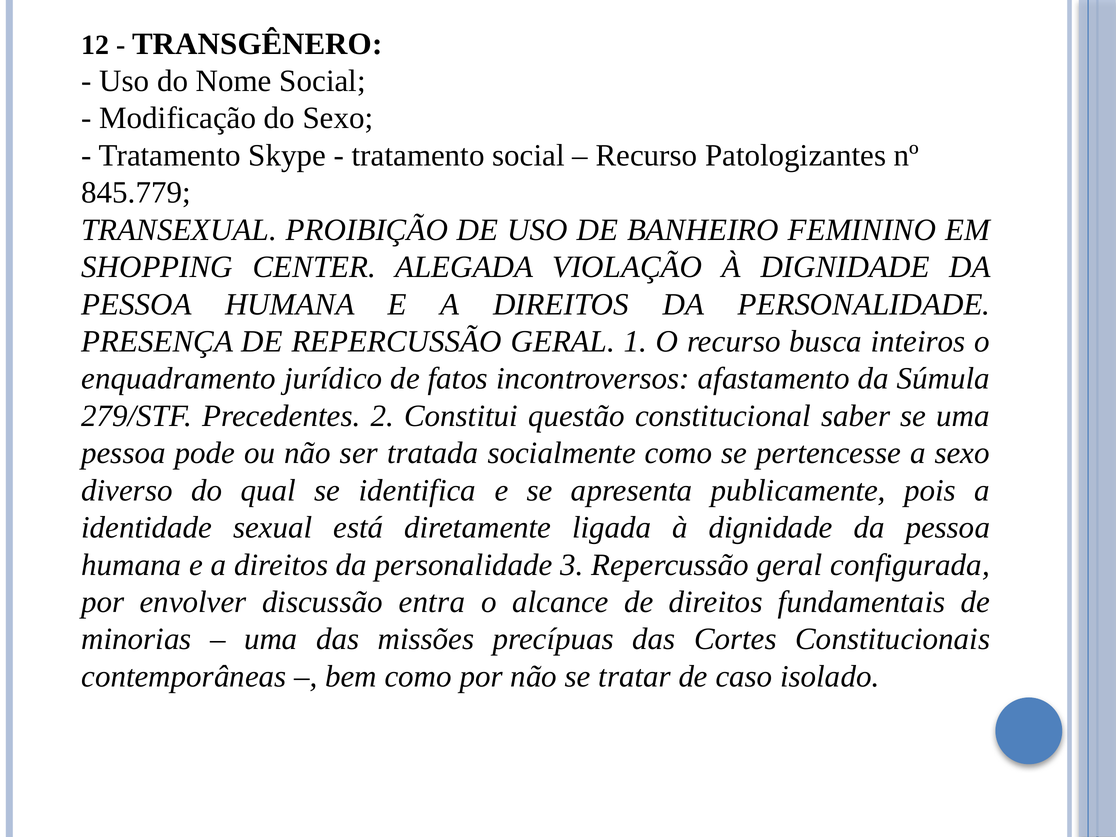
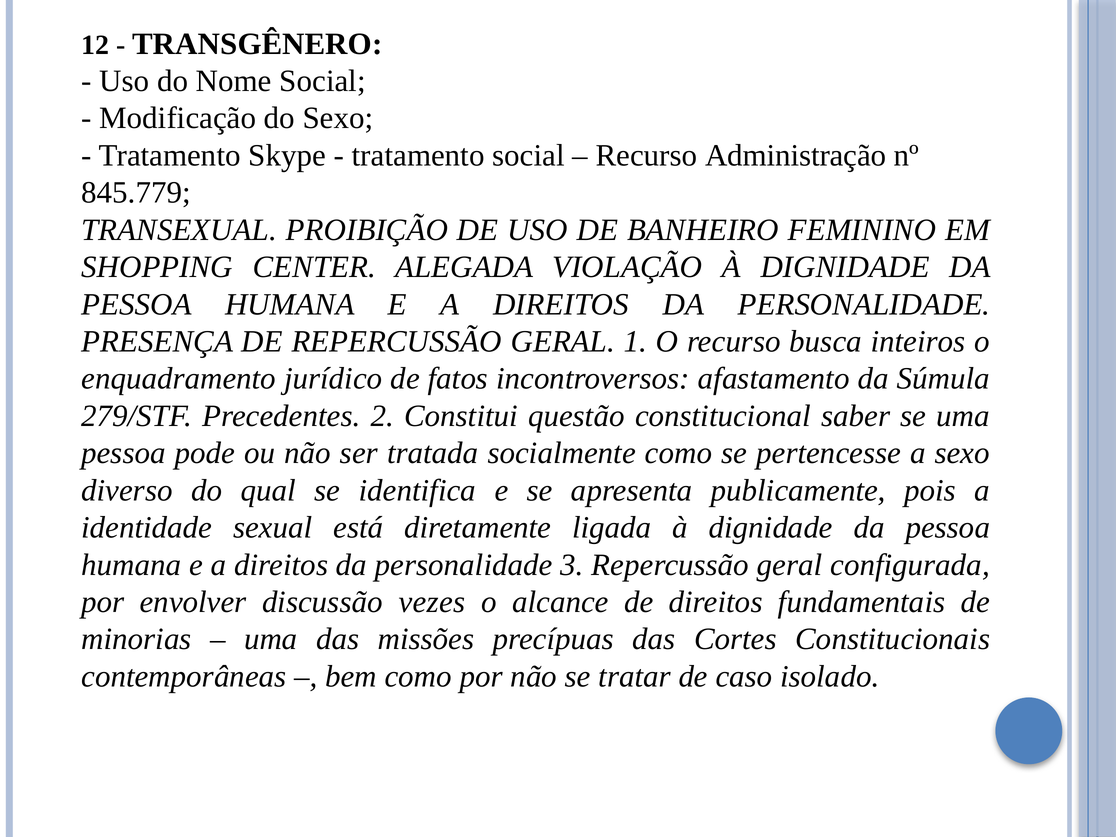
Patologizantes: Patologizantes -> Administração
entra: entra -> vezes
